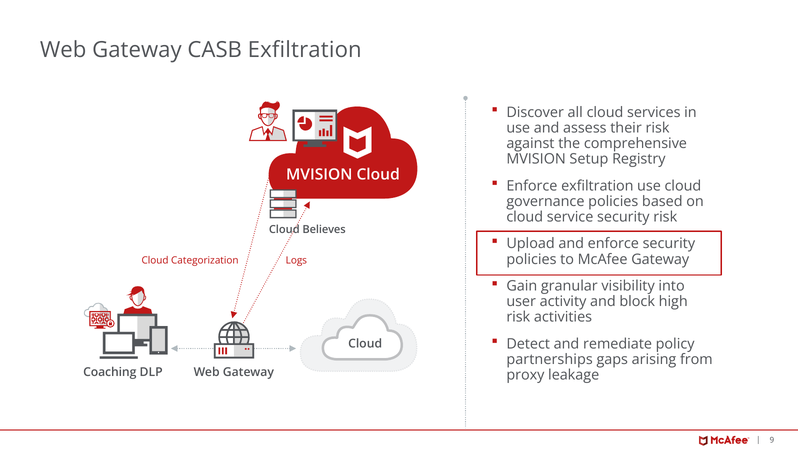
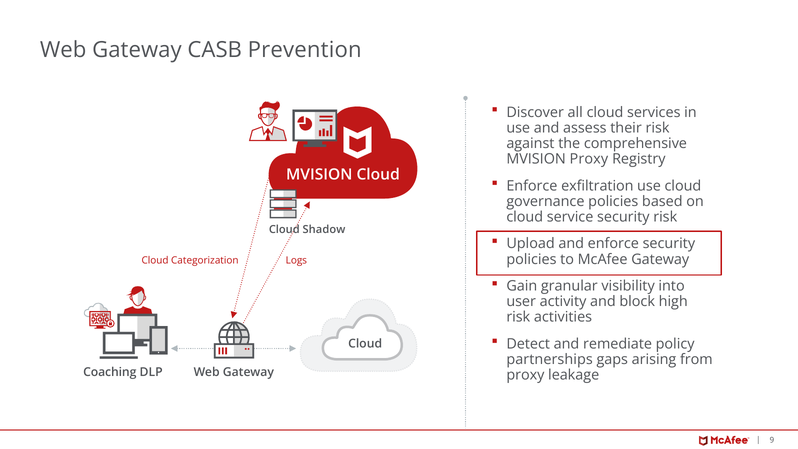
CASB Exfiltration: Exfiltration -> Prevention
MVISION Setup: Setup -> Proxy
Believes: Believes -> Shadow
